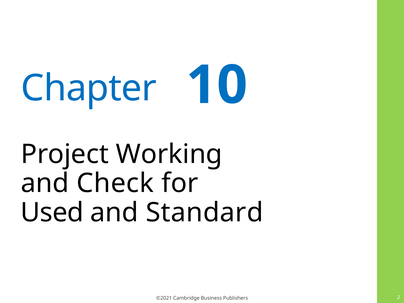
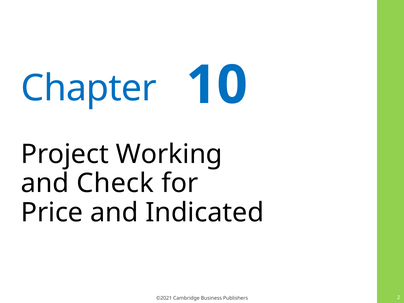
Used: Used -> Price
Standard: Standard -> Indicated
